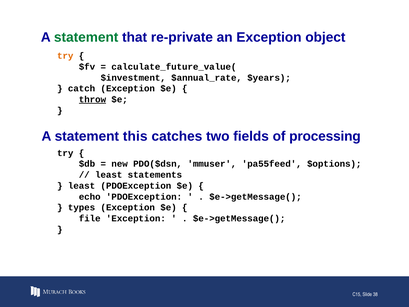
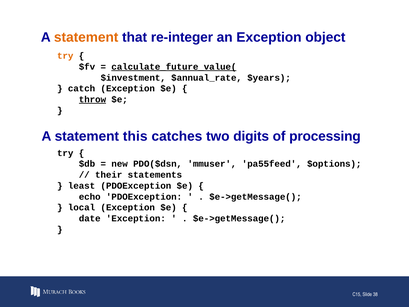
statement at (86, 37) colour: green -> orange
re-private: re-private -> re-integer
calculate_future_value( underline: none -> present
fields: fields -> digits
least at (109, 175): least -> their
types: types -> local
file: file -> date
